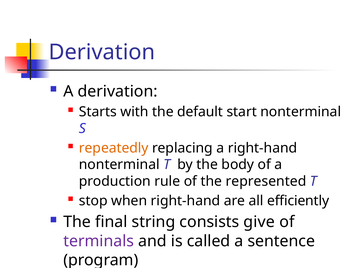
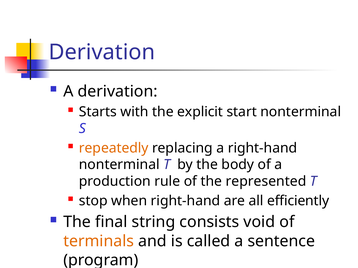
default: default -> explicit
give: give -> void
terminals colour: purple -> orange
